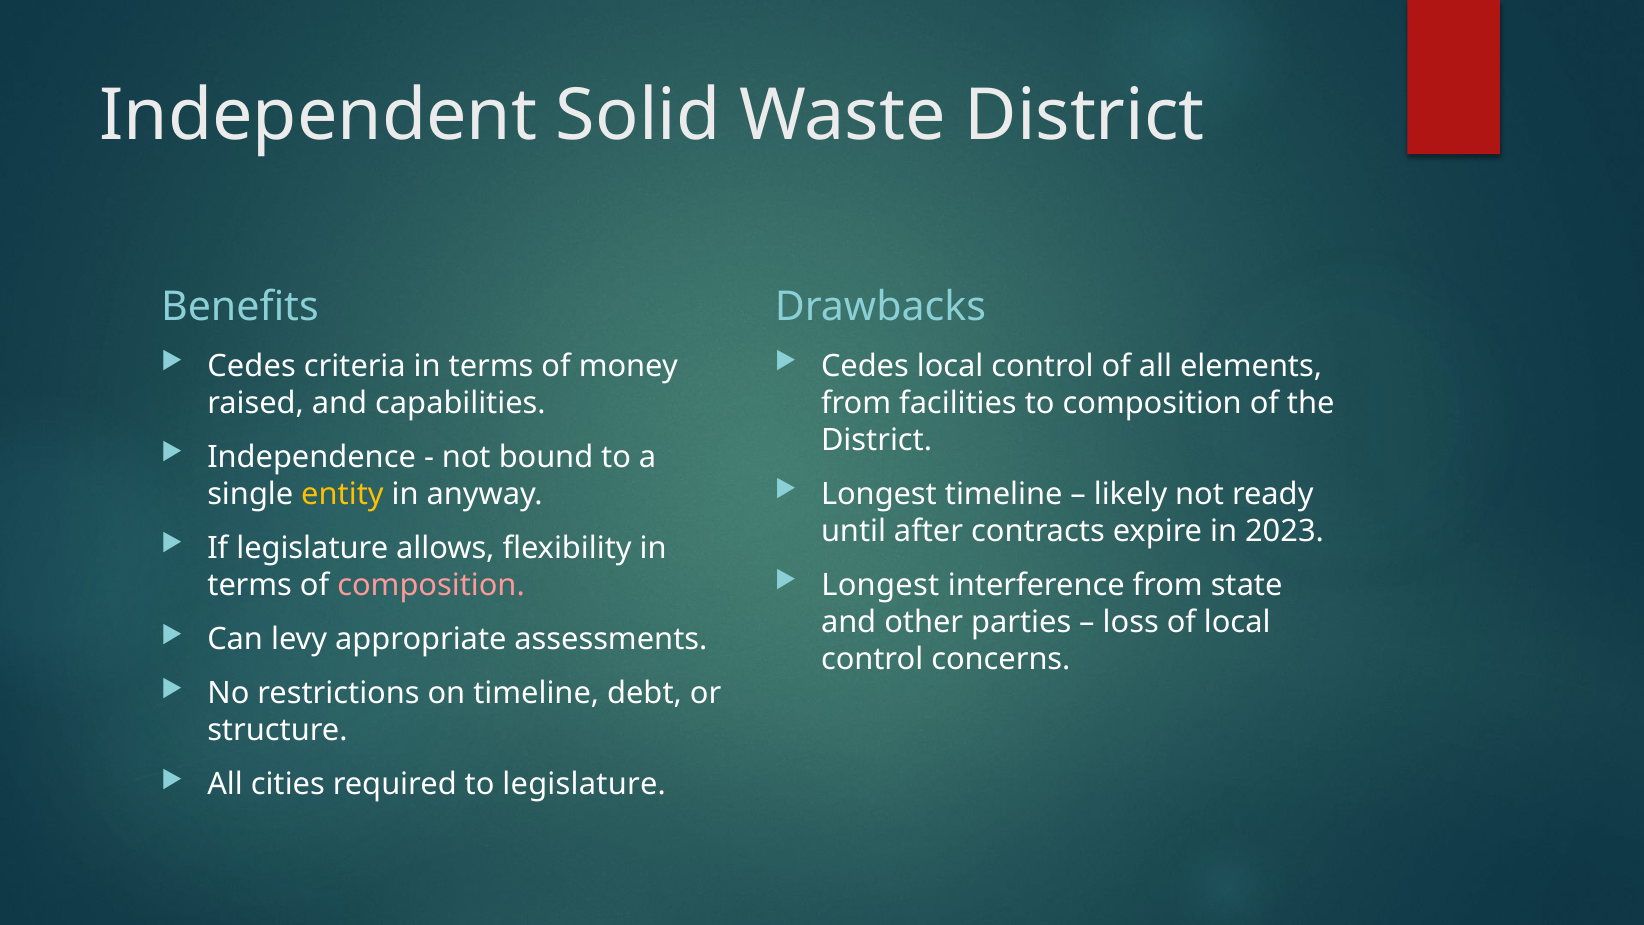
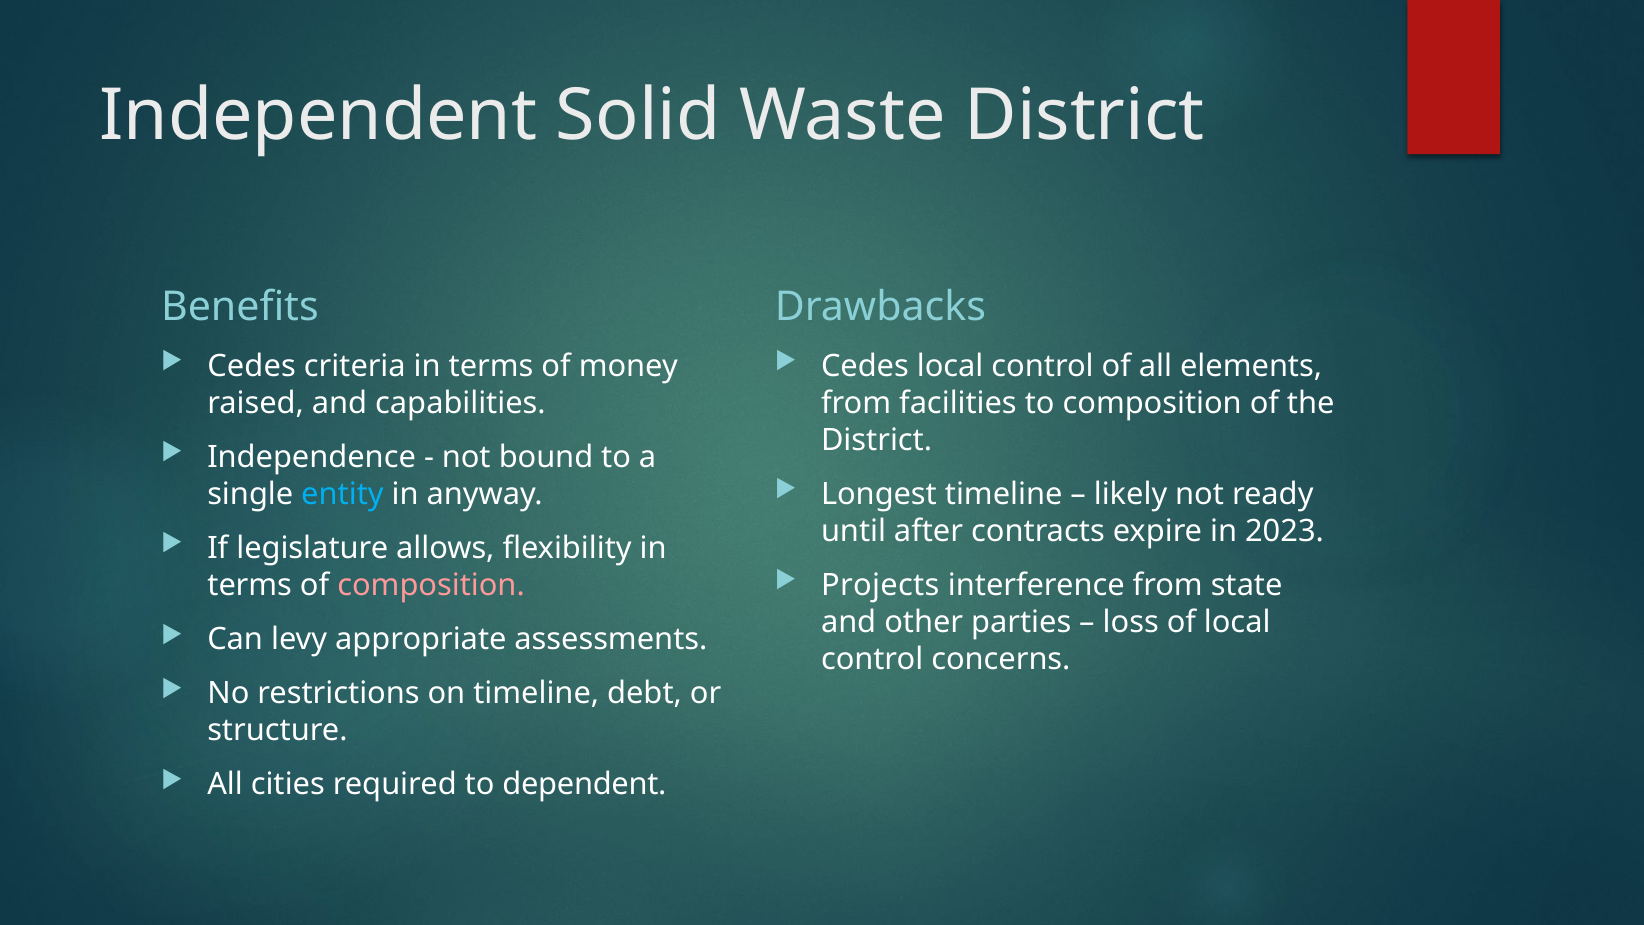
entity colour: yellow -> light blue
Longest at (880, 585): Longest -> Projects
to legislature: legislature -> dependent
